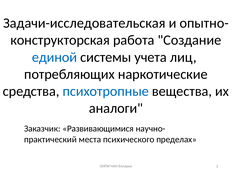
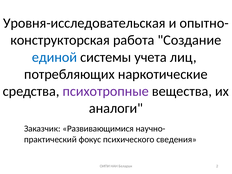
Задачи-исследовательская: Задачи-исследовательская -> Уровня-исследовательская
психотропные colour: blue -> purple
места: места -> фокус
пределах: пределах -> сведения
